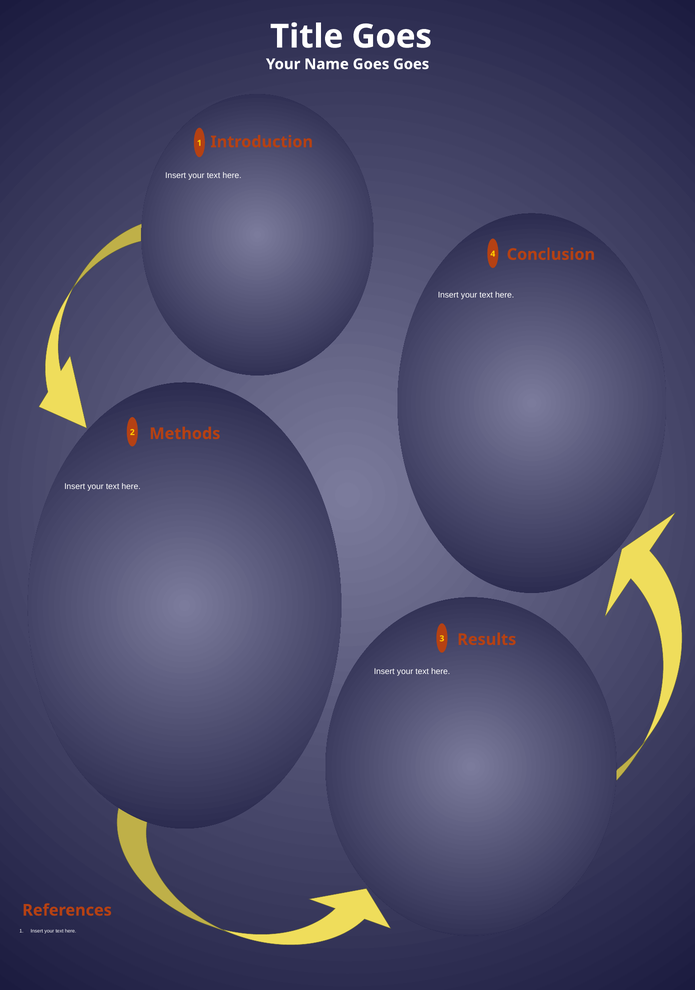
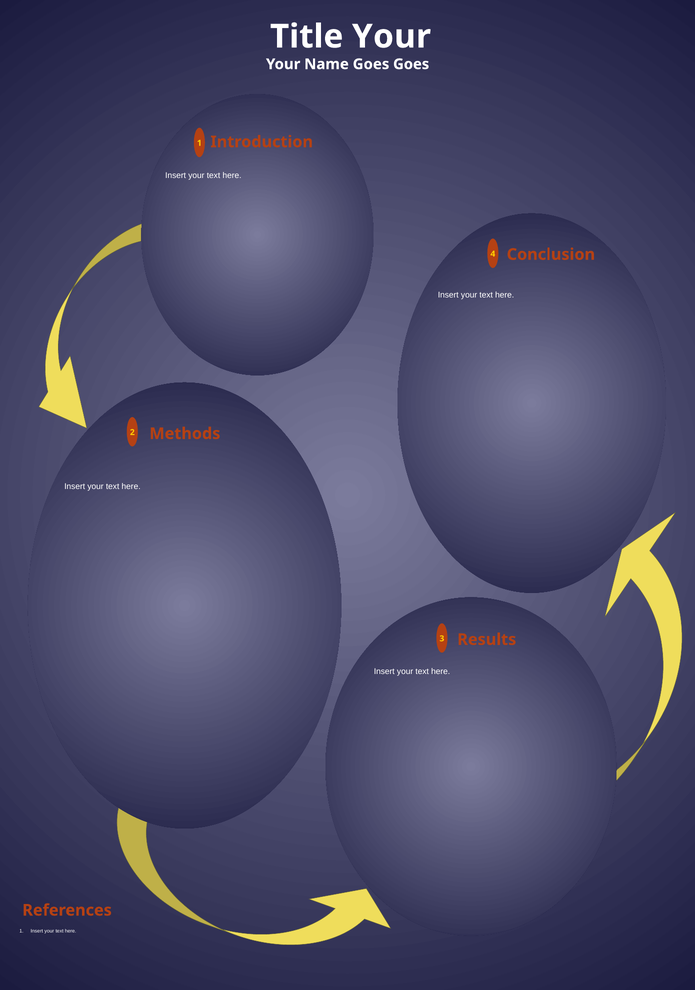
Title Goes: Goes -> Your
